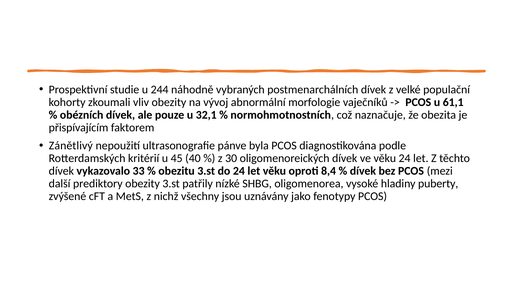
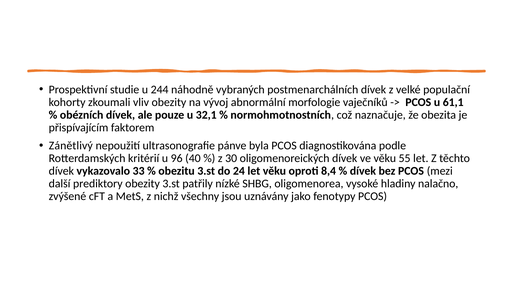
45: 45 -> 96
věku 24: 24 -> 55
puberty: puberty -> nalačno
